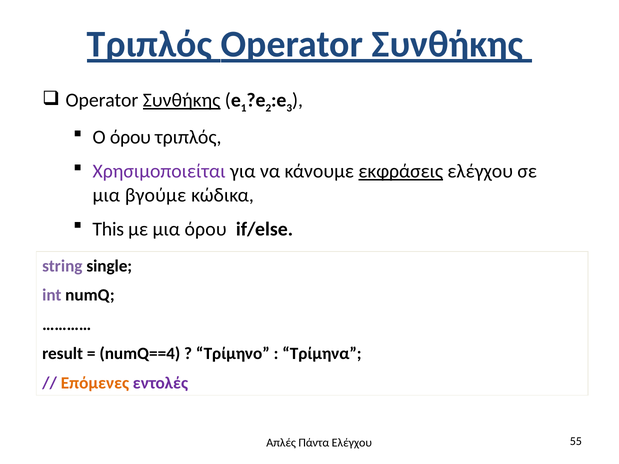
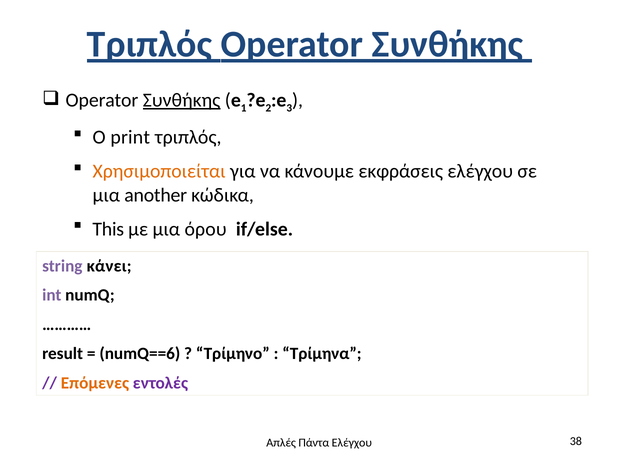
Ο όρου: όρου -> print
Χρησιμοποιείται colour: purple -> orange
εκφράσεις underline: present -> none
βγούμε: βγούμε -> another
single: single -> κάνει
numQ==4: numQ==4 -> numQ==6
55: 55 -> 38
